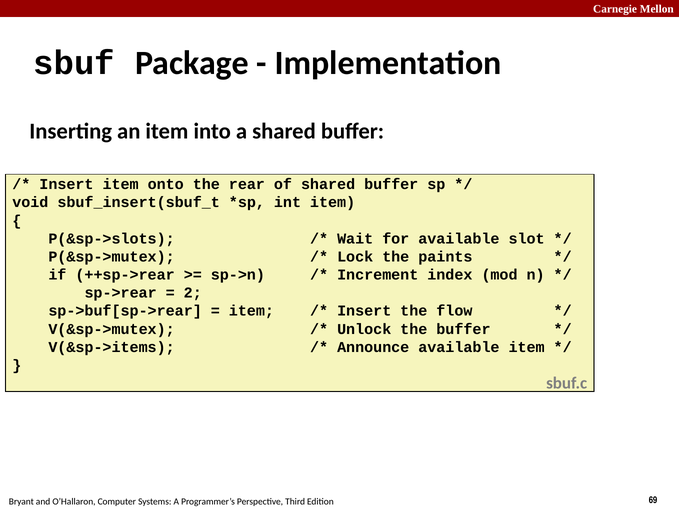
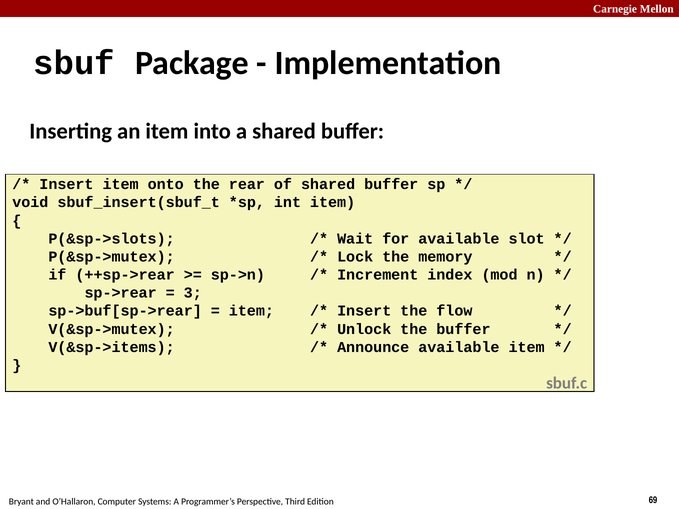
paints: paints -> memory
2: 2 -> 3
